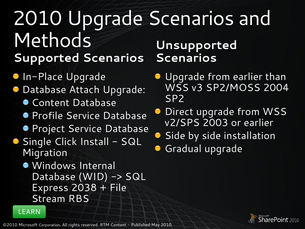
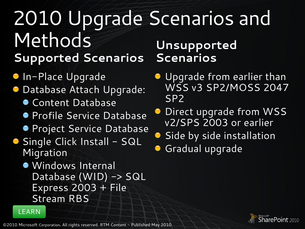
2004: 2004 -> 2047
Express 2038: 2038 -> 2003
